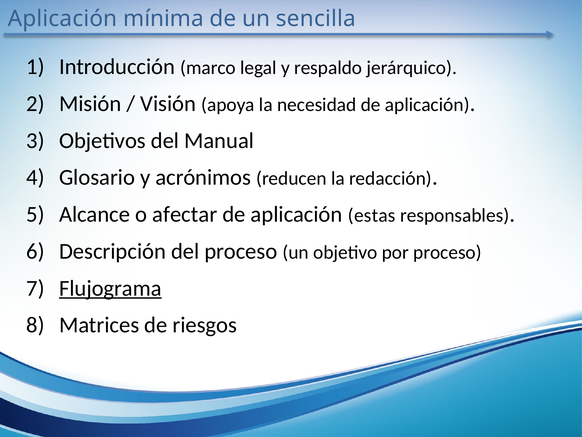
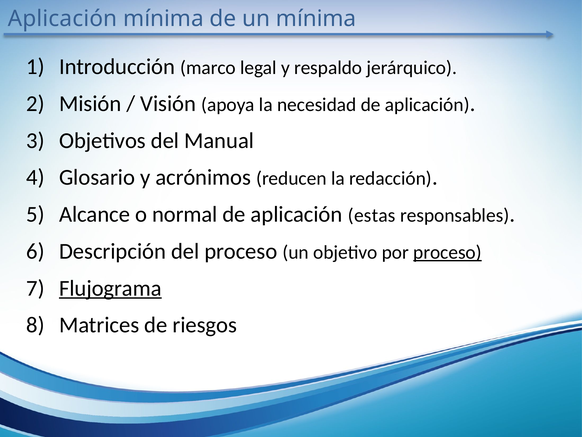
un sencilla: sencilla -> mínima
afectar: afectar -> normal
proceso at (447, 252) underline: none -> present
